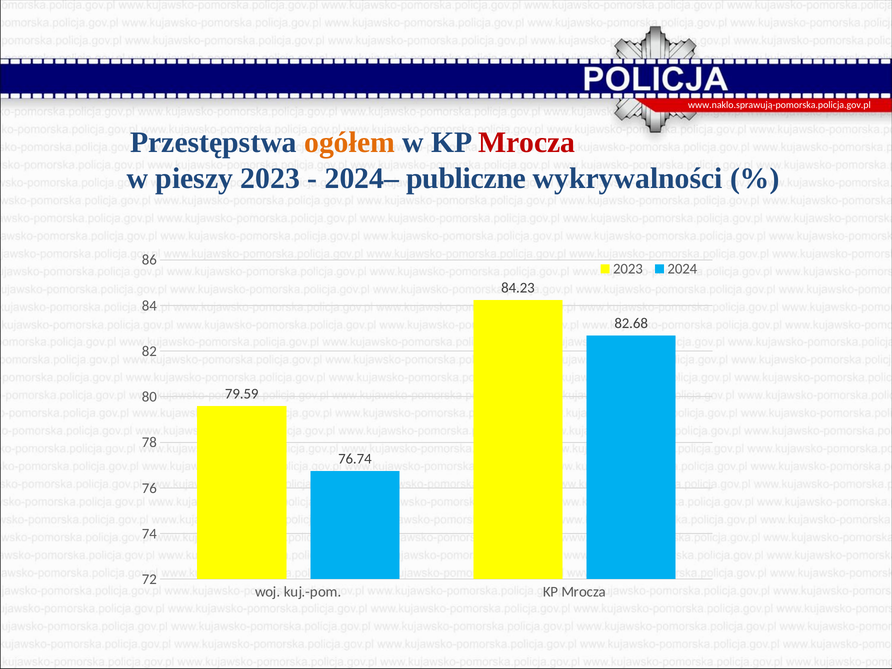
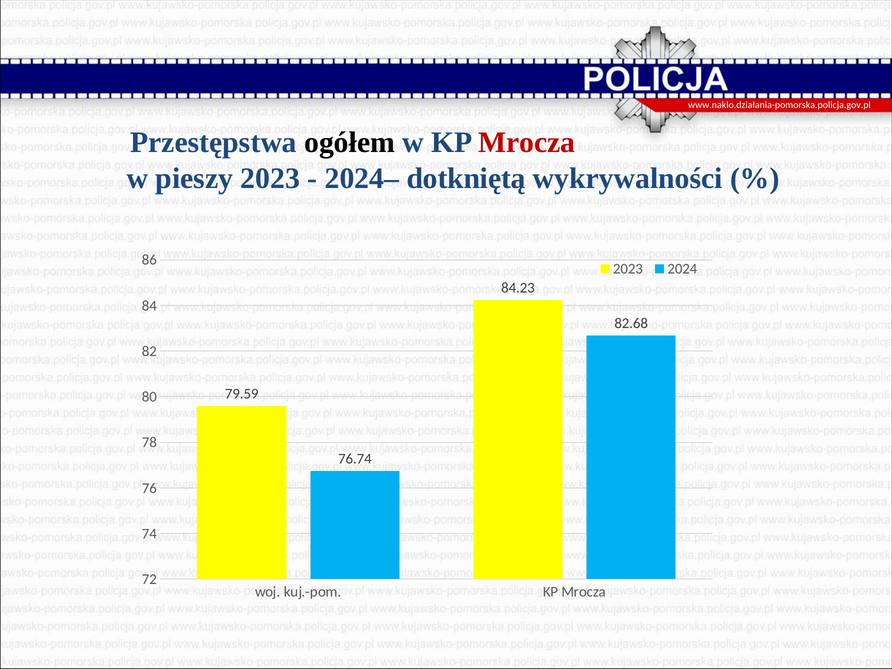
www.naklo.sprawują-pomorska.policja.gov.pl: www.naklo.sprawują-pomorska.policja.gov.pl -> www.naklo.działania-pomorska.policja.gov.pl
ogółem colour: orange -> black
publiczne: publiczne -> dotkniętą
